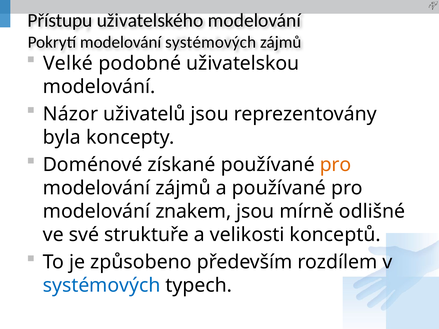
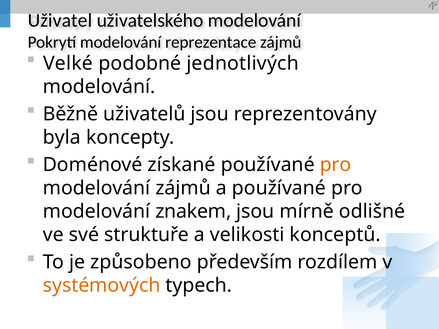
Přístupu: Přístupu -> Uživatel
modelování systémových: systémových -> reprezentace
uživatelskou: uživatelskou -> jednotlivých
Názor: Názor -> Běžně
systémových at (102, 286) colour: blue -> orange
